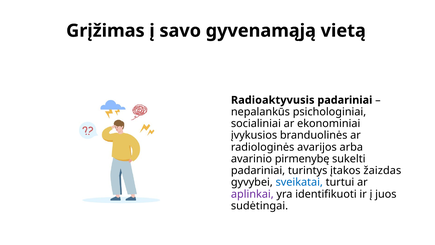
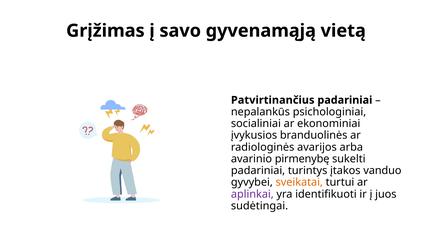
Radioaktyvusis: Radioaktyvusis -> Patvirtinančius
žaizdas: žaizdas -> vanduo
sveikatai colour: blue -> orange
